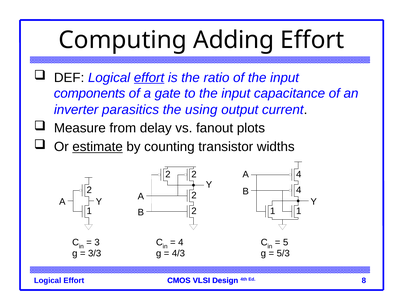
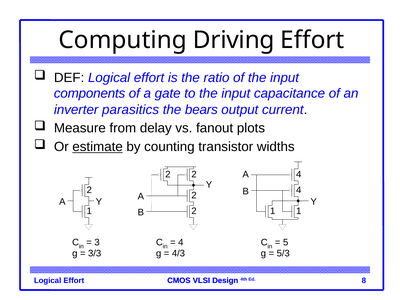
Adding: Adding -> Driving
effort at (149, 78) underline: present -> none
using: using -> bears
